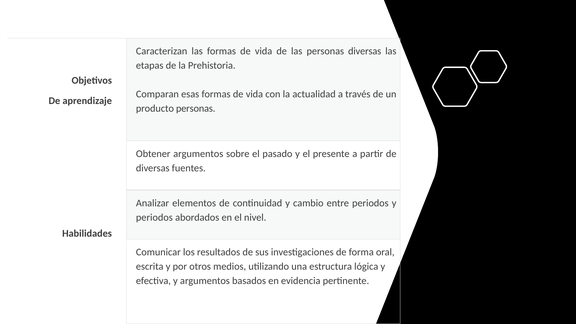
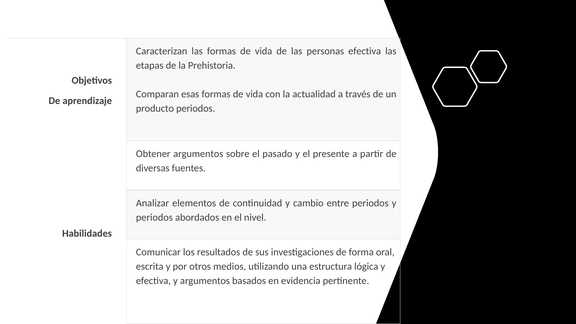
personas diversas: diversas -> efectiva
producto personas: personas -> periodos
